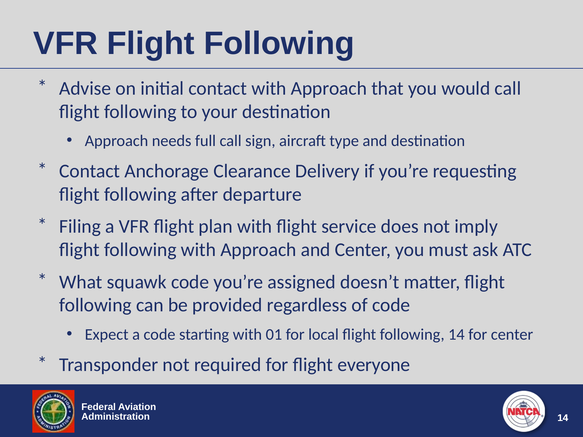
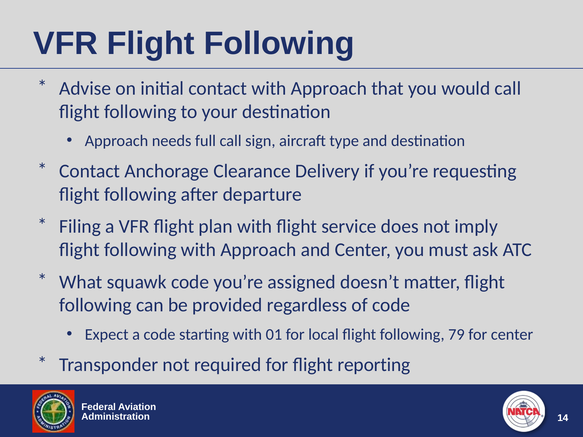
following 14: 14 -> 79
everyone: everyone -> reporting
